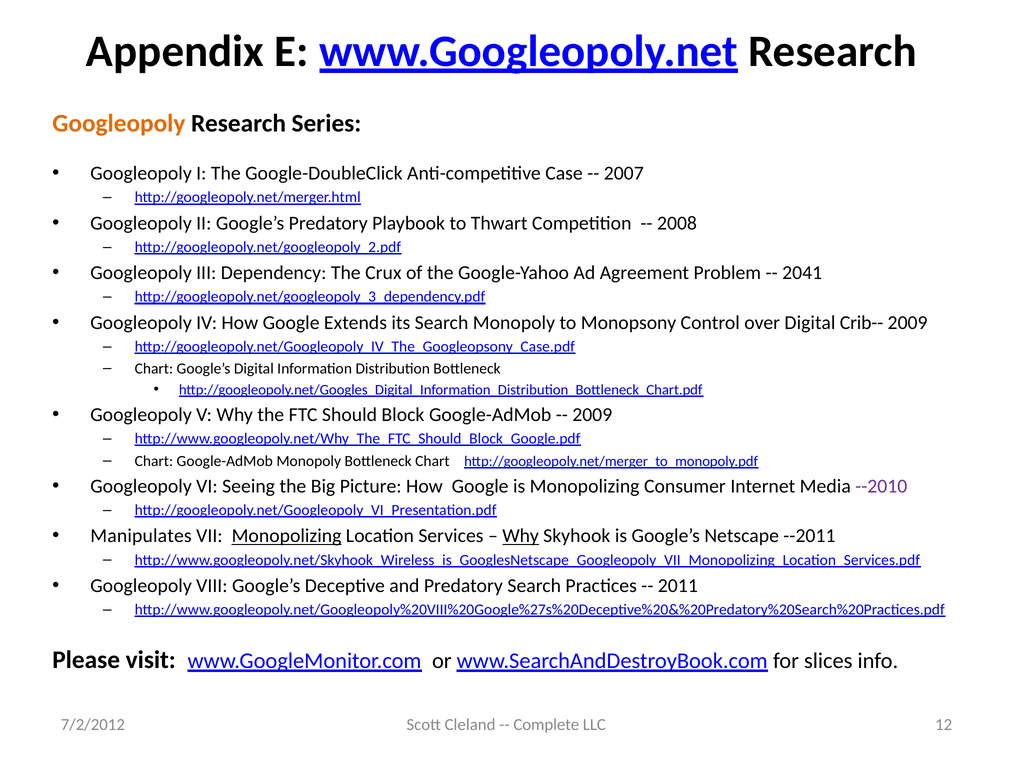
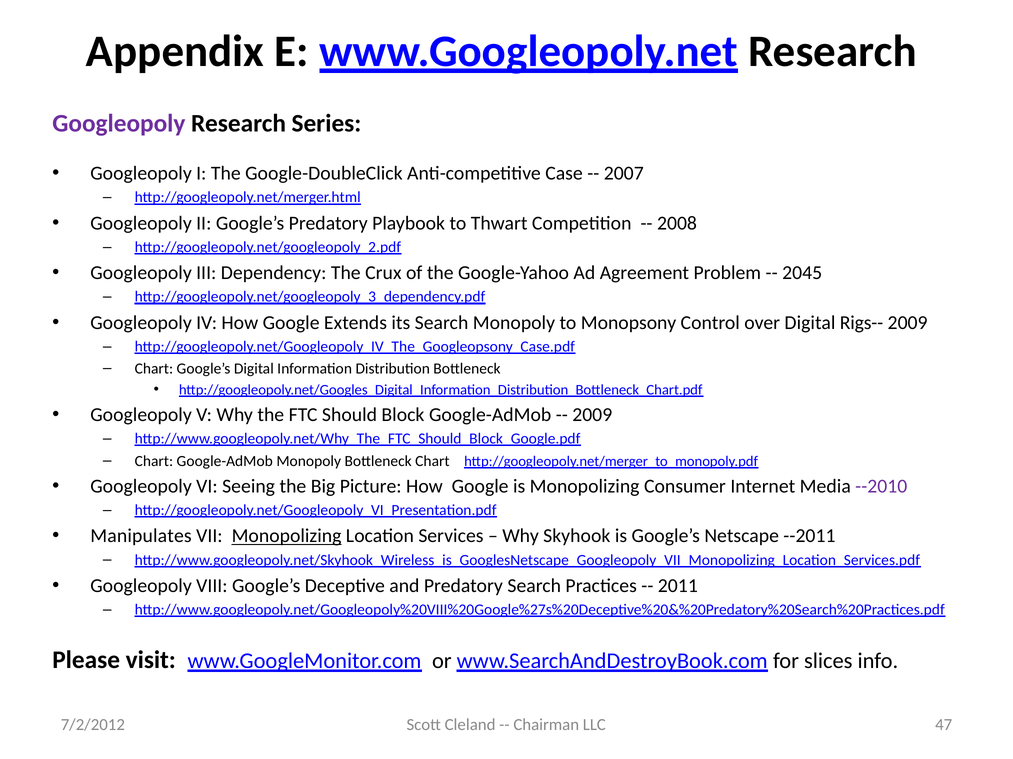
Googleopoly at (119, 123) colour: orange -> purple
2041: 2041 -> 2045
Crib--: Crib-- -> Rigs--
Why at (521, 537) underline: present -> none
Complete: Complete -> Chairman
12: 12 -> 47
